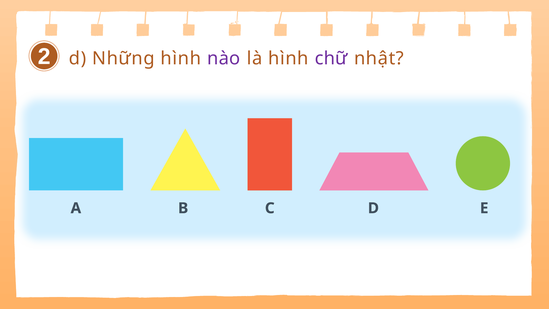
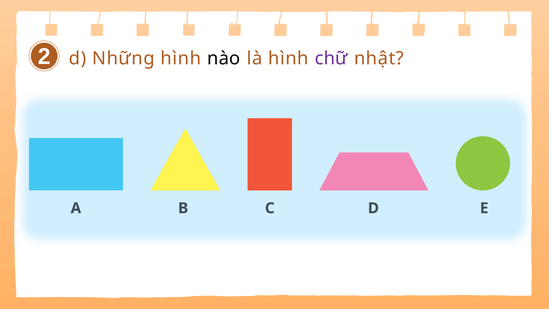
nào colour: purple -> black
